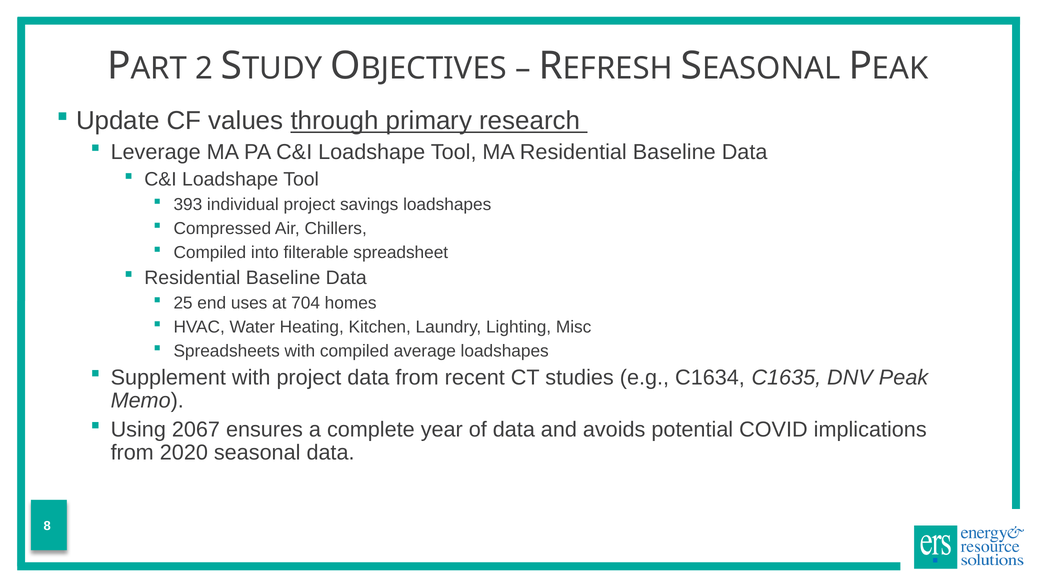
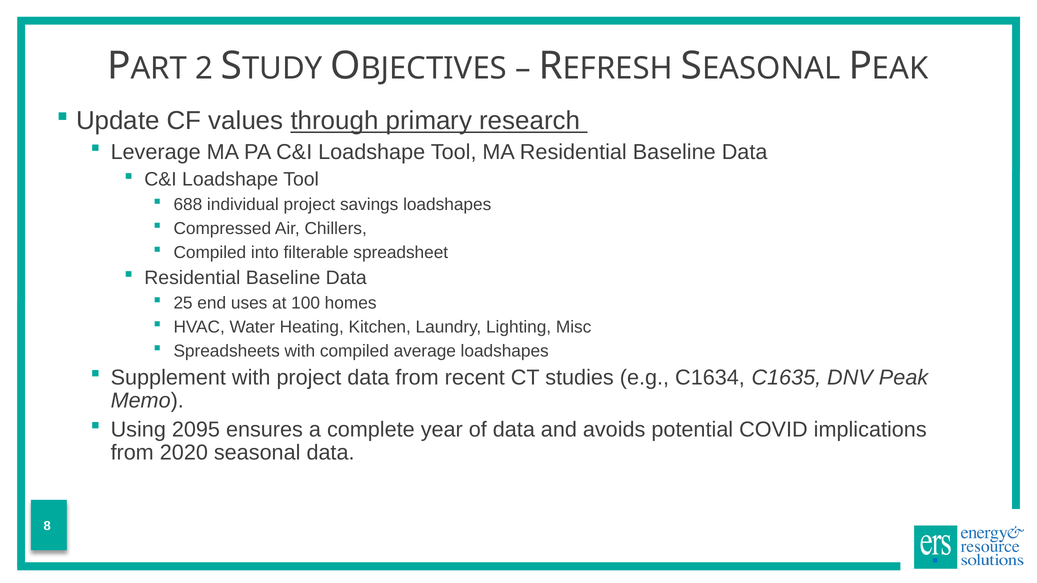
393: 393 -> 688
704: 704 -> 100
2067: 2067 -> 2095
